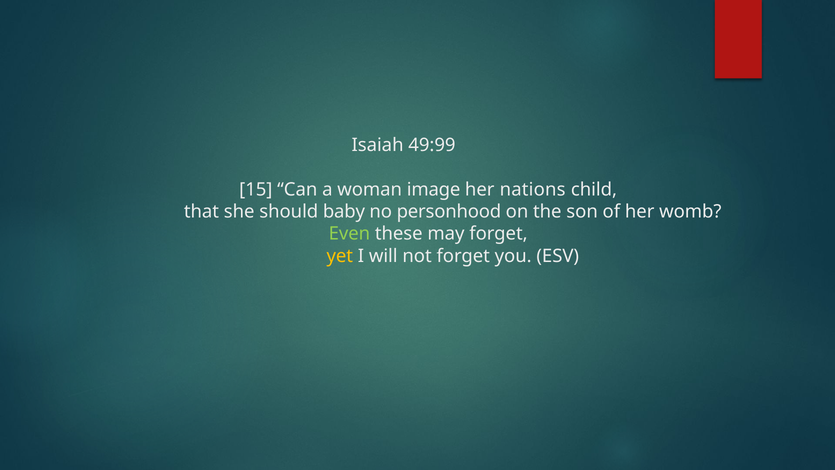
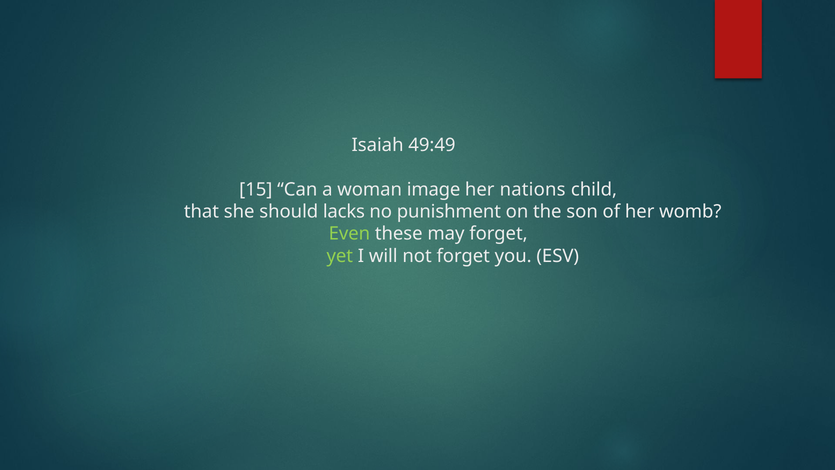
49:99: 49:99 -> 49:49
baby: baby -> lacks
personhood: personhood -> punishment
yet colour: yellow -> light green
